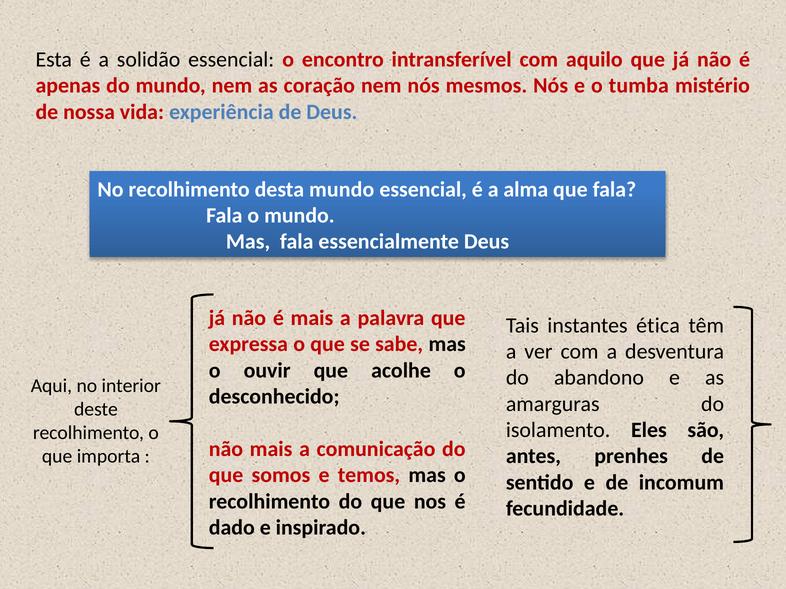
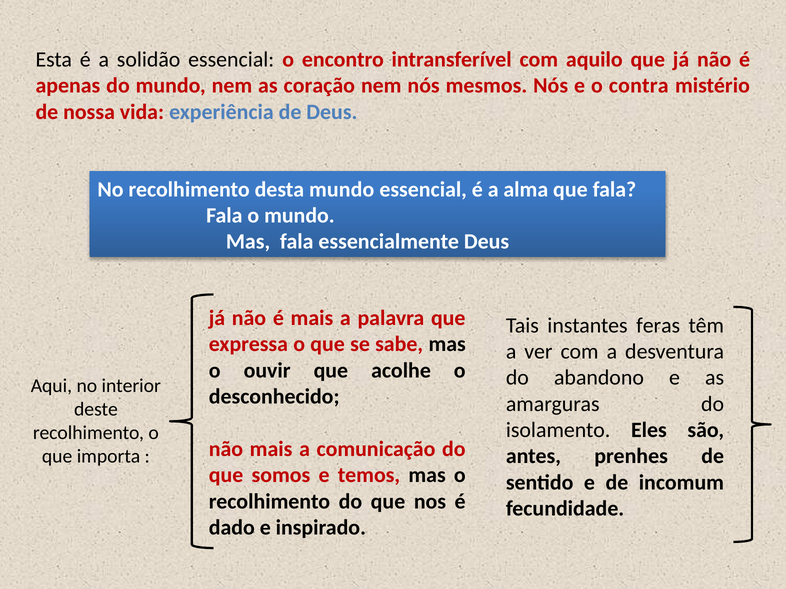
tumba: tumba -> contra
ética: ética -> feras
